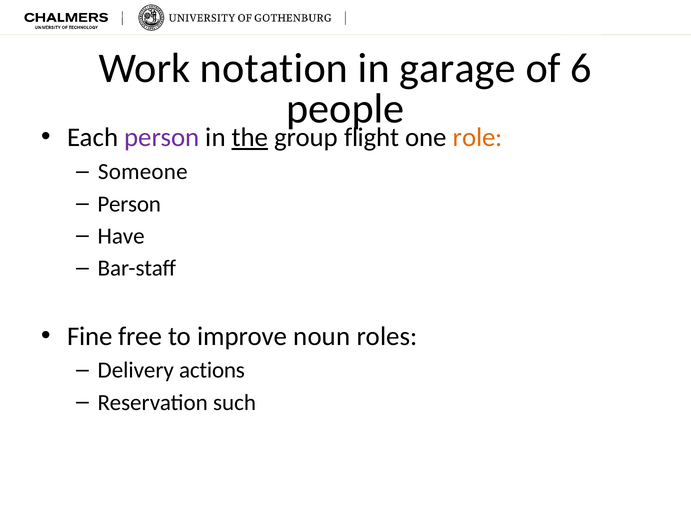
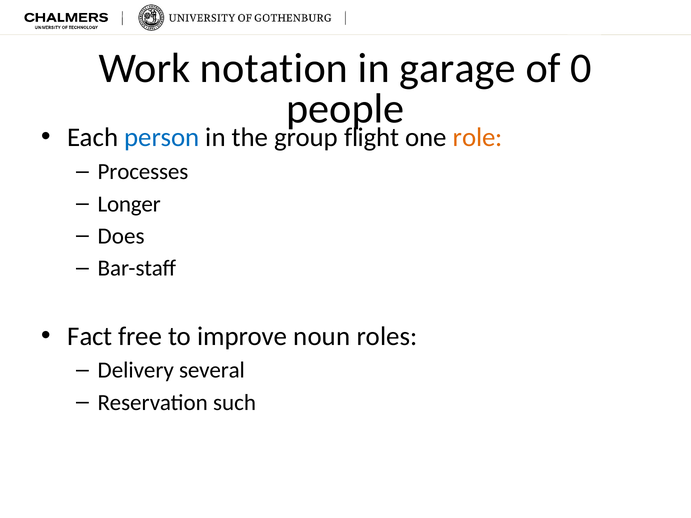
6: 6 -> 0
person at (162, 138) colour: purple -> blue
the underline: present -> none
Someone: Someone -> Processes
Person at (129, 204): Person -> Longer
Have: Have -> Does
Fine: Fine -> Fact
actions: actions -> several
